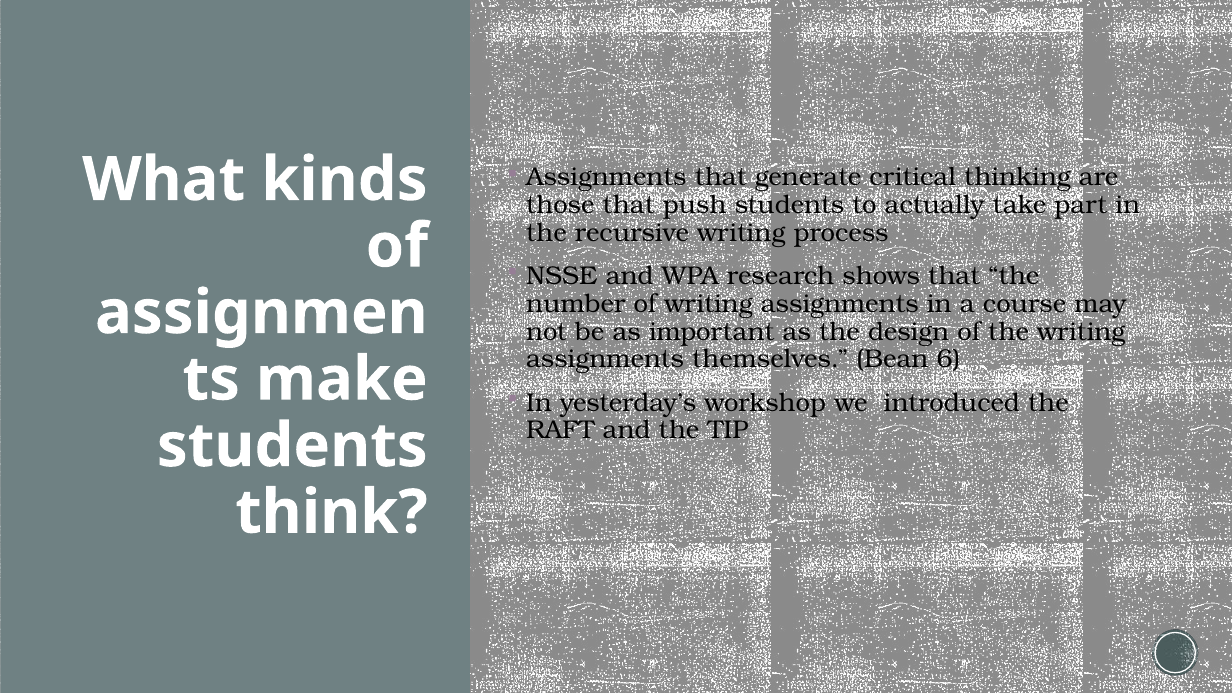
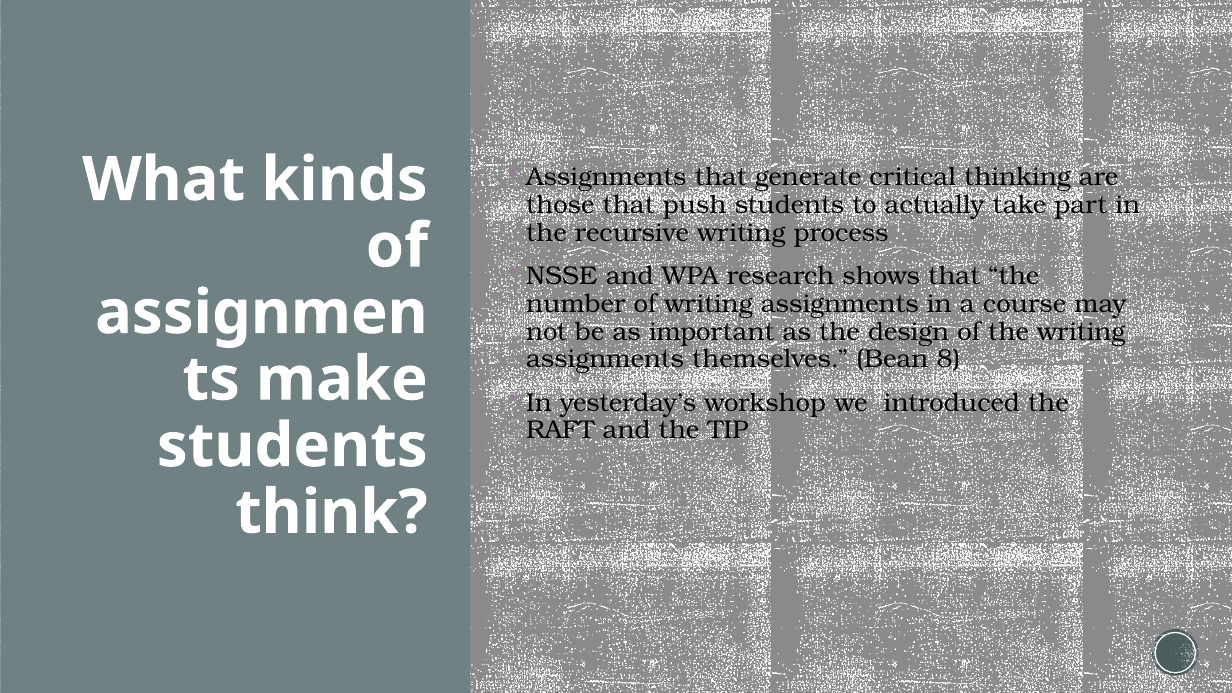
6: 6 -> 8
